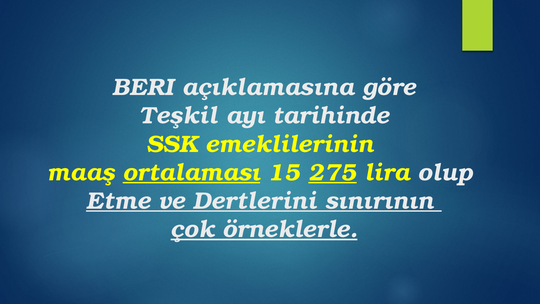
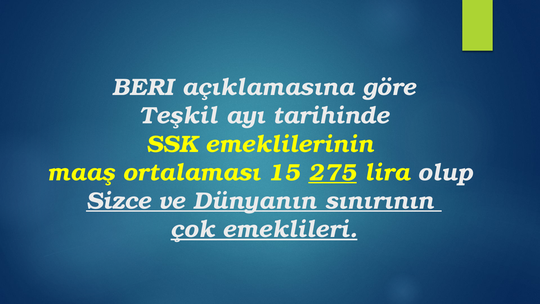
ortalaması underline: present -> none
Etme: Etme -> Sizce
Dertlerini: Dertlerini -> Dünyanın
örneklerle: örneklerle -> emeklileri
